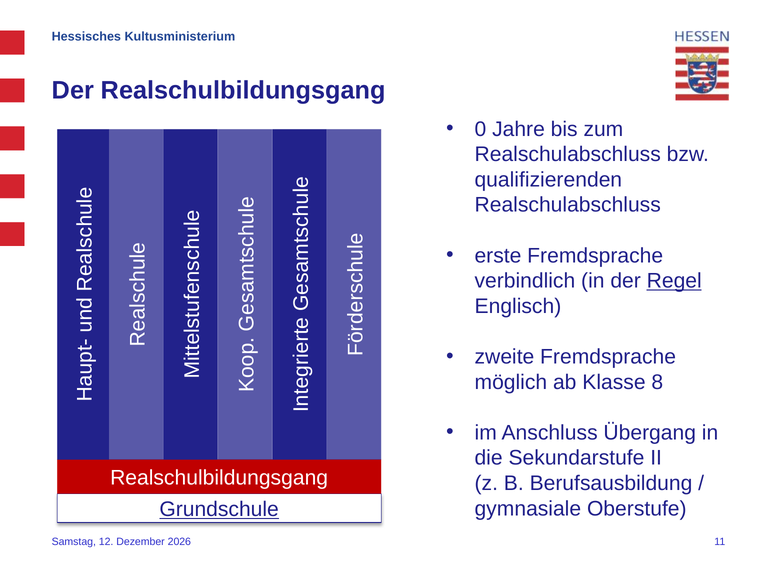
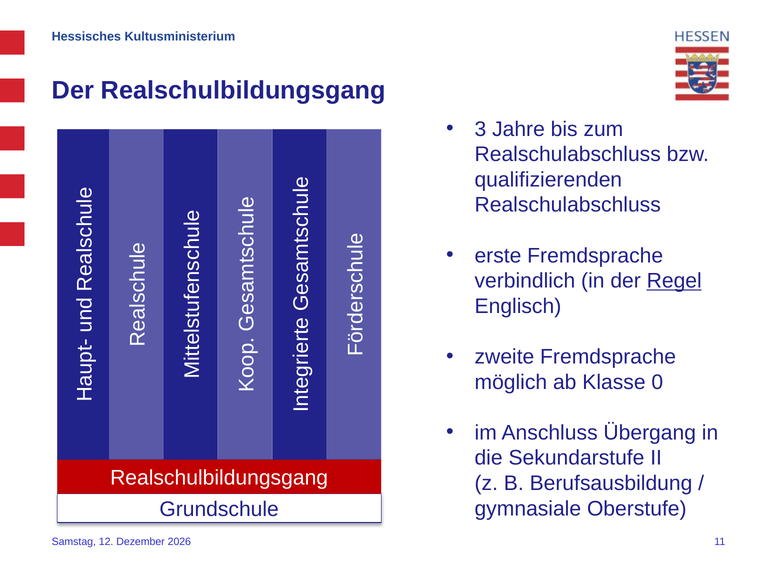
0: 0 -> 3
8: 8 -> 0
Grundschule underline: present -> none
